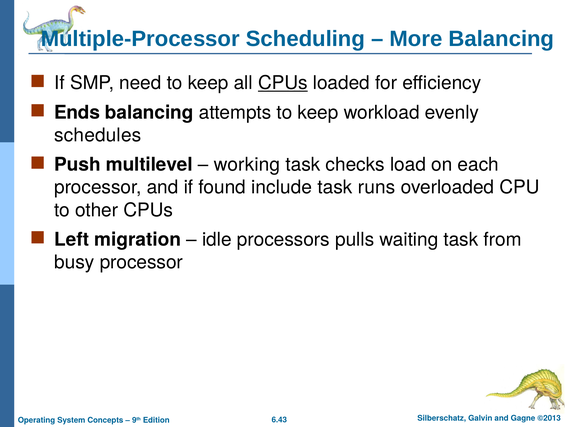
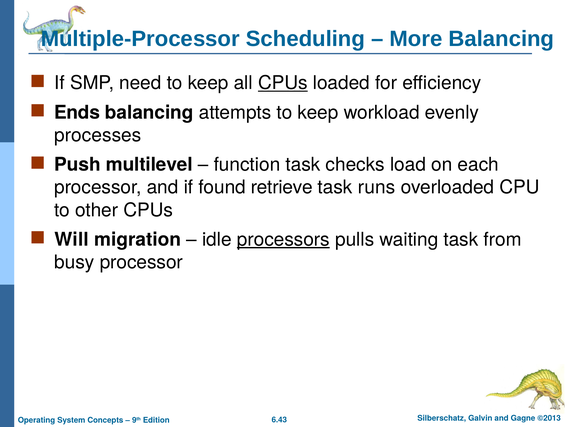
schedules: schedules -> processes
working: working -> function
include: include -> retrieve
Left: Left -> Will
processors underline: none -> present
